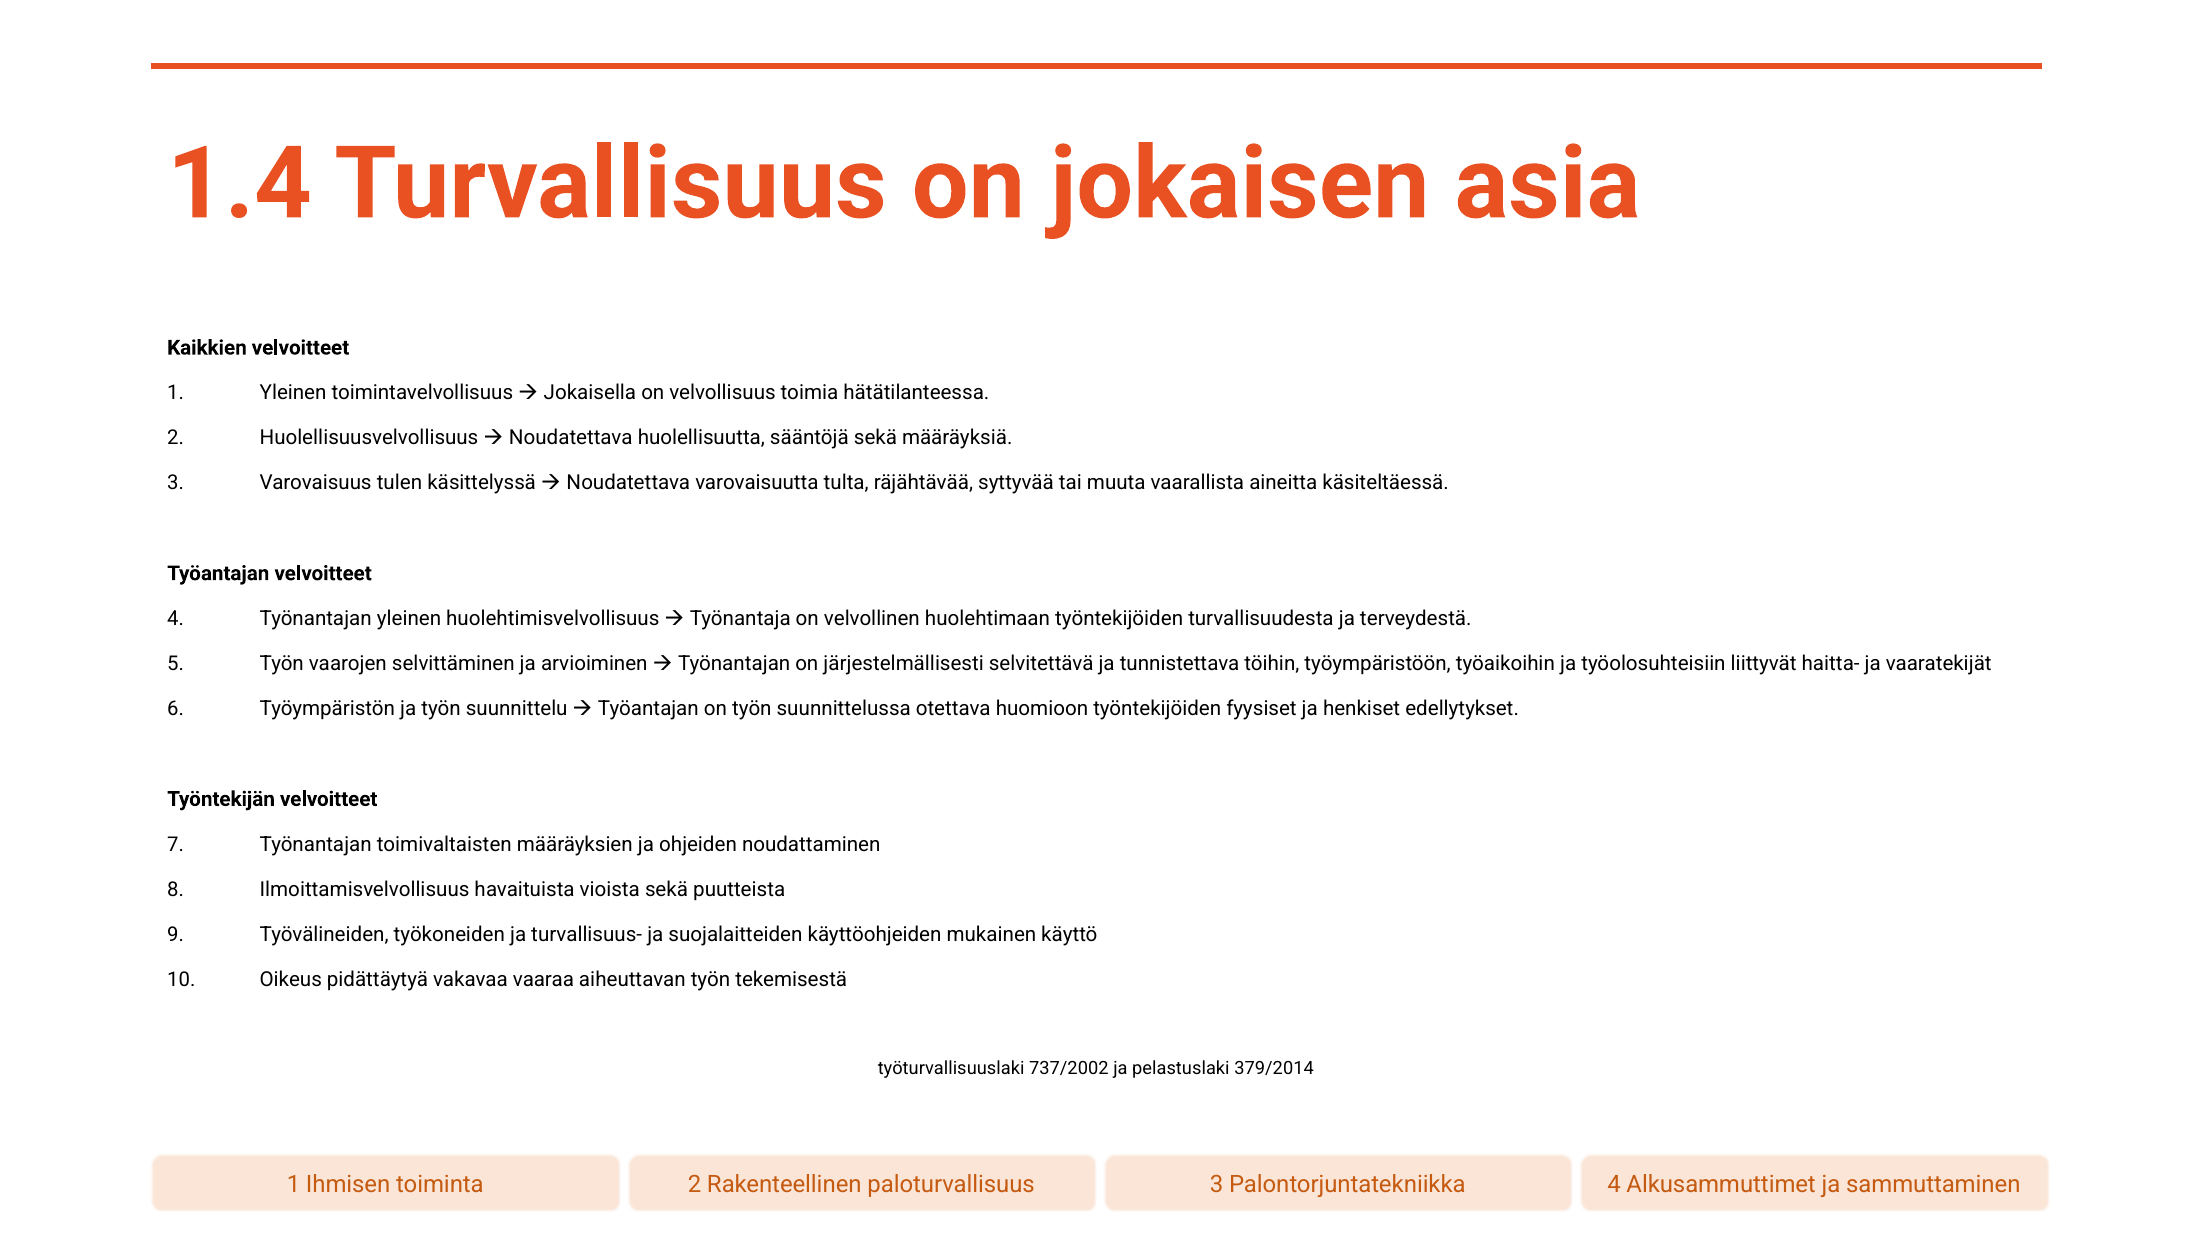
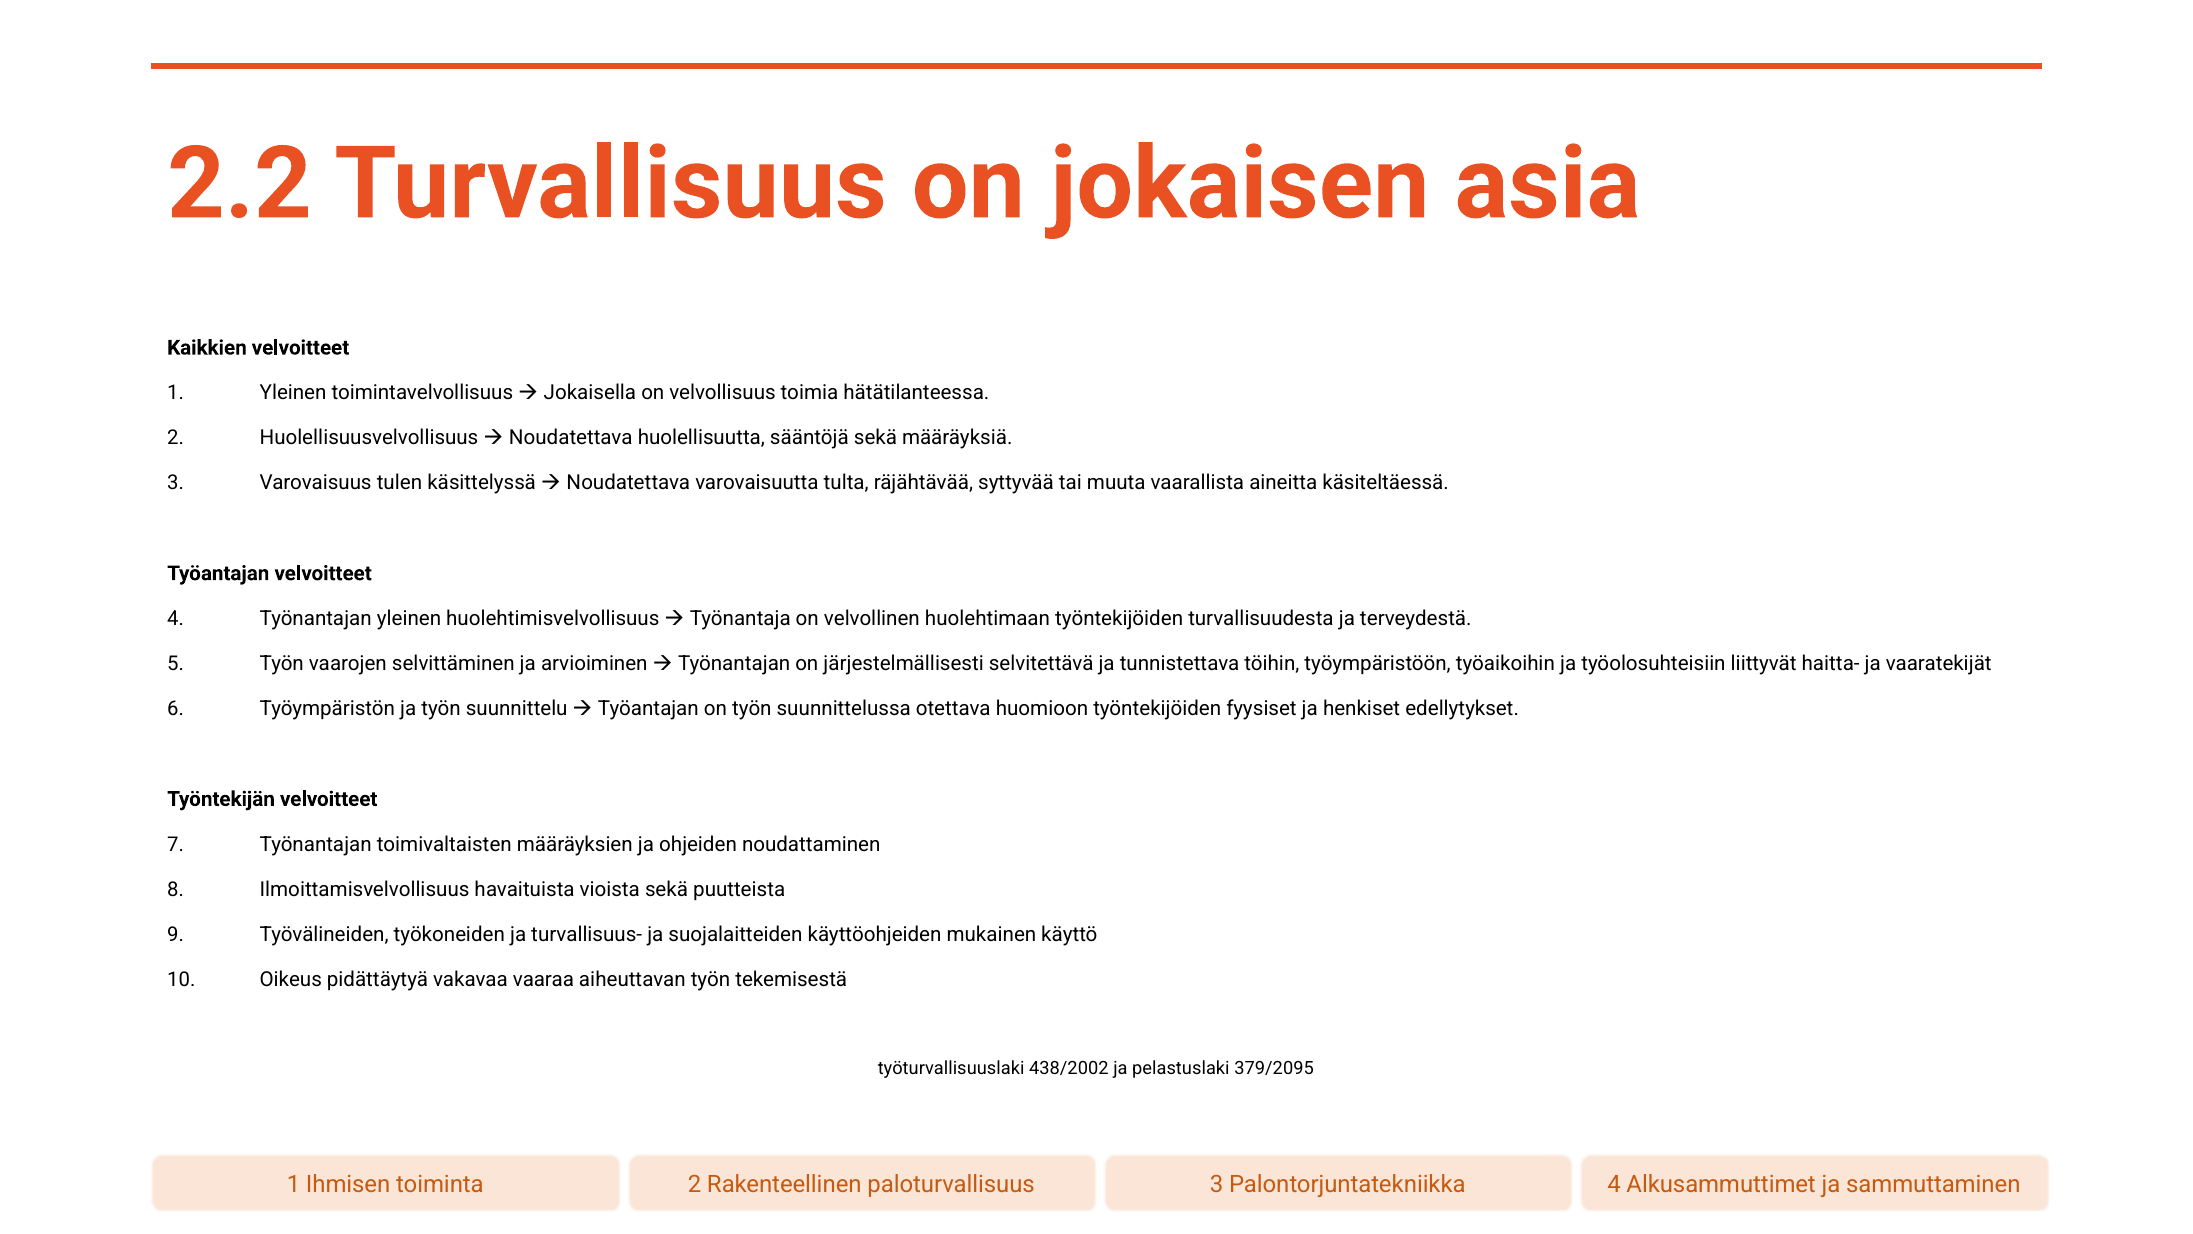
1.4: 1.4 -> 2.2
737/2002: 737/2002 -> 438/2002
379/2014: 379/2014 -> 379/2095
